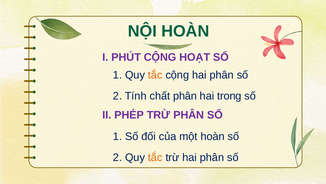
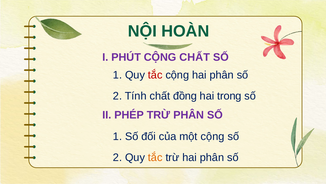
CỘNG HOẠT: HOẠT -> CHẤT
tắc at (155, 75) colour: orange -> red
chất phân: phân -> đồng
một hoàn: hoàn -> cộng
